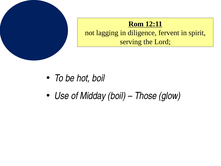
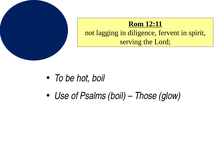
Midday: Midday -> Psalms
